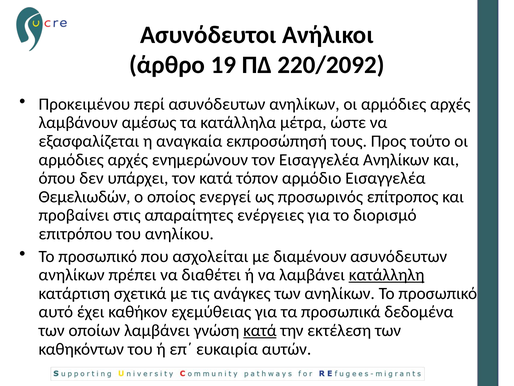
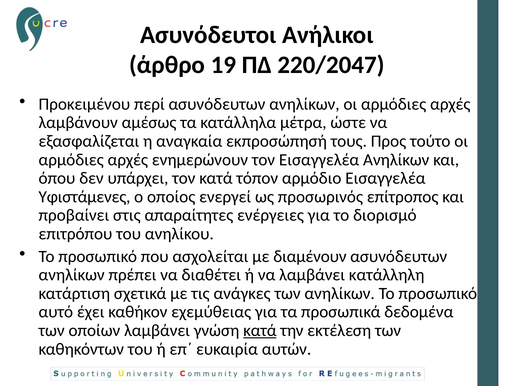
220/2092: 220/2092 -> 220/2047
Θεμελιωδών: Θεμελιωδών -> Υφιστάμενες
κατάλληλη underline: present -> none
